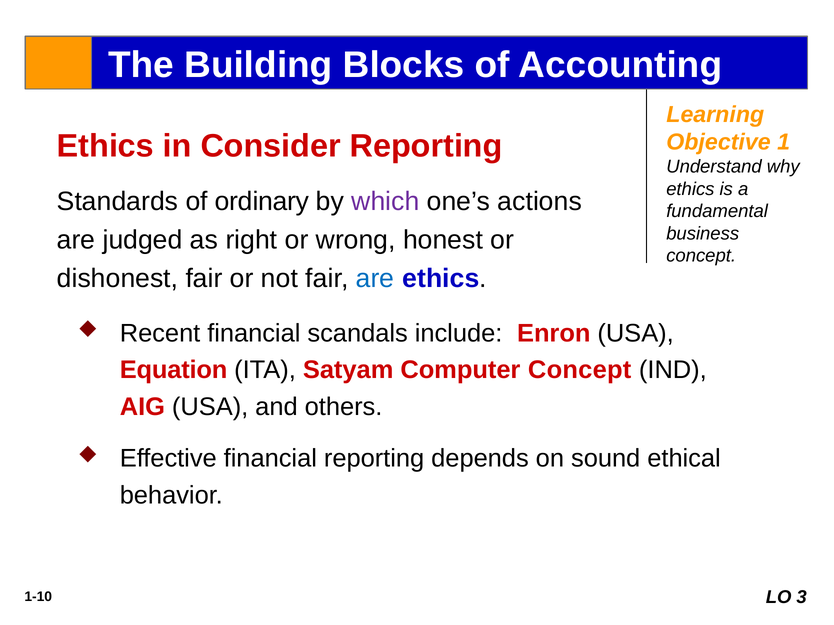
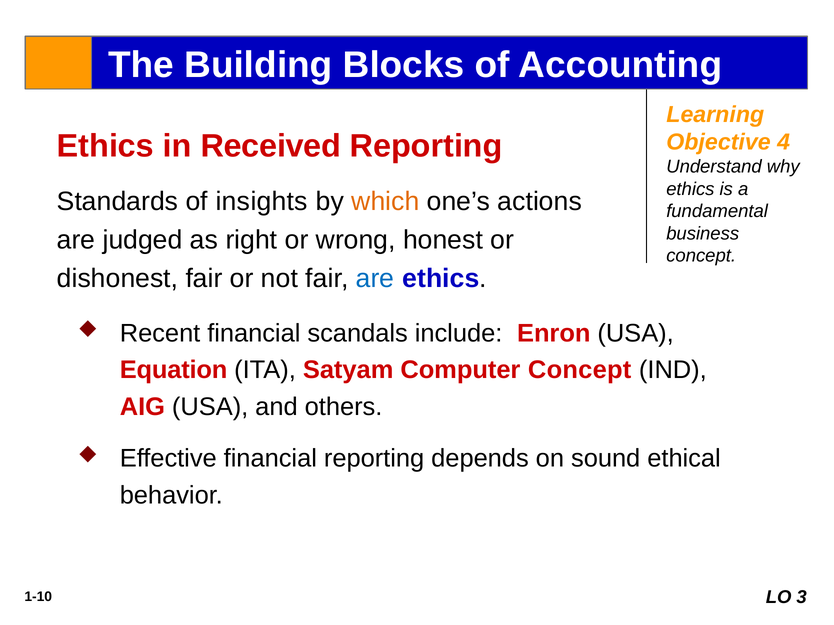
Consider: Consider -> Received
1: 1 -> 4
ordinary: ordinary -> insights
which colour: purple -> orange
